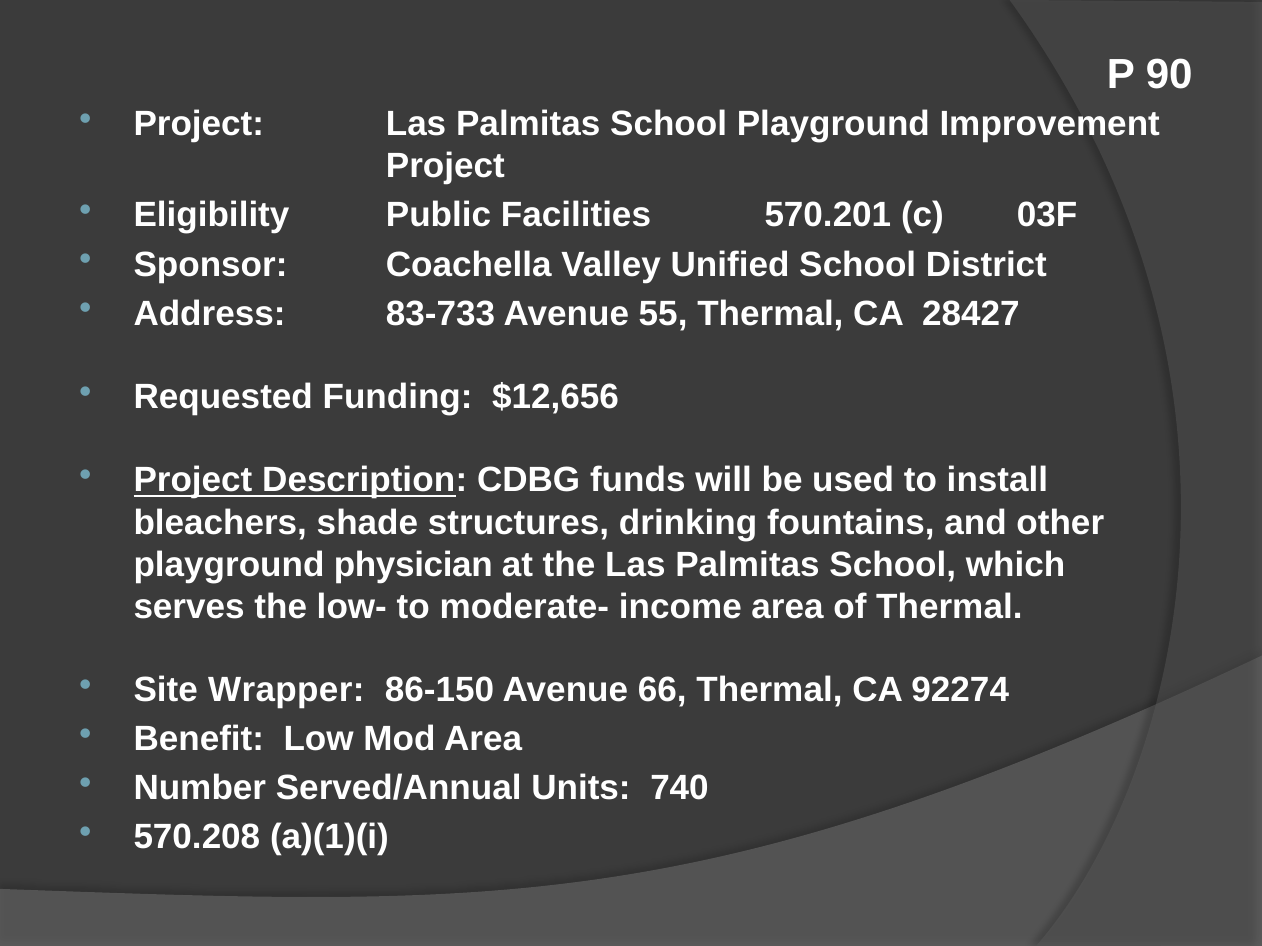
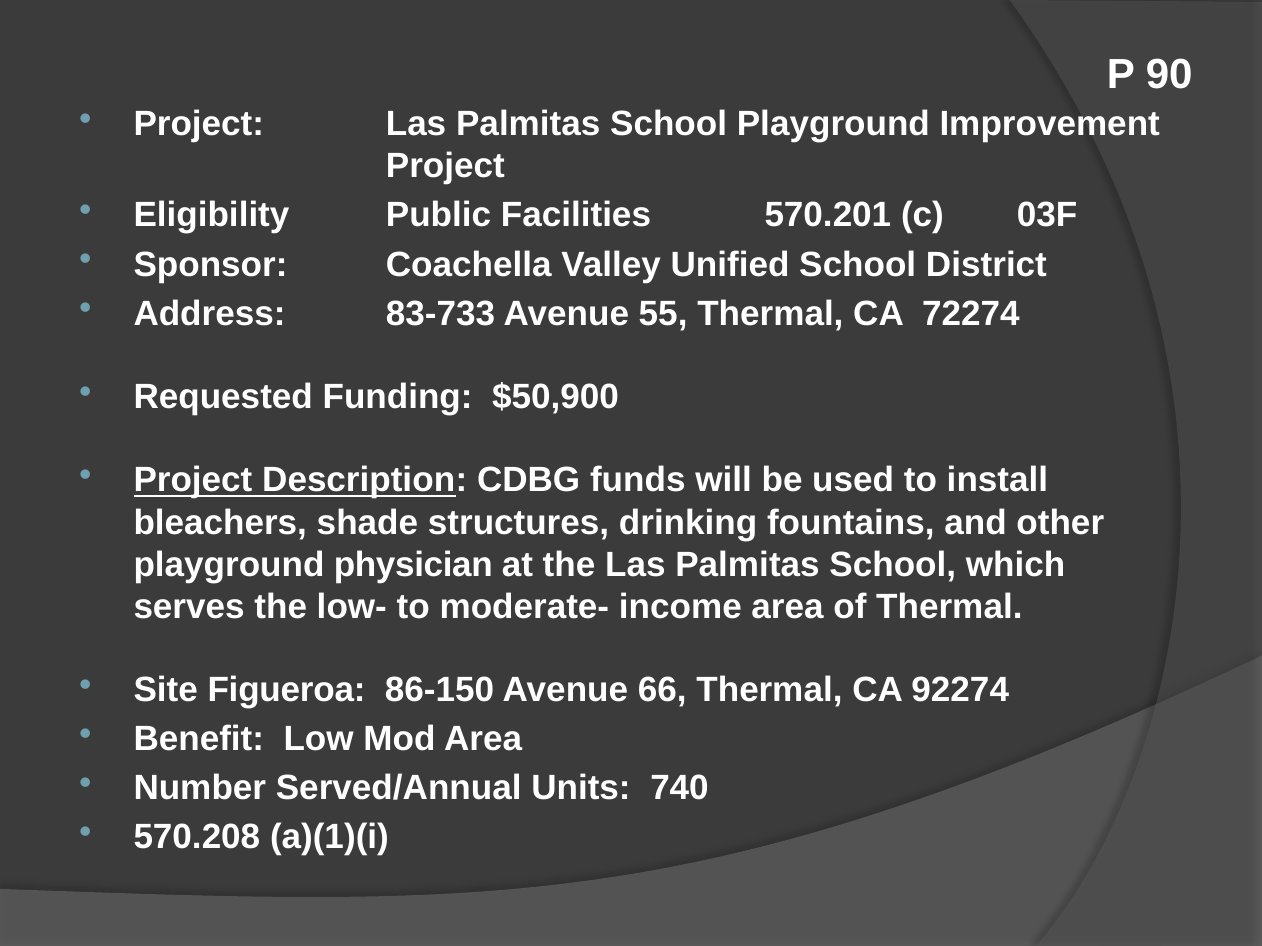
28427: 28427 -> 72274
$12,656: $12,656 -> $50,900
Wrapper: Wrapper -> Figueroa
